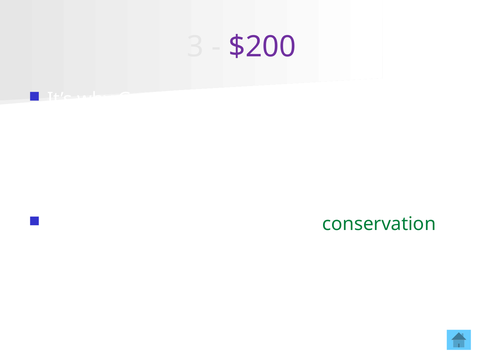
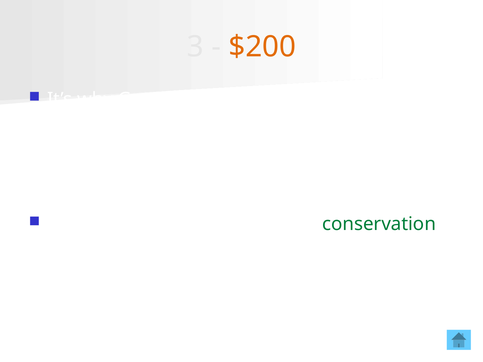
$200 colour: purple -> orange
